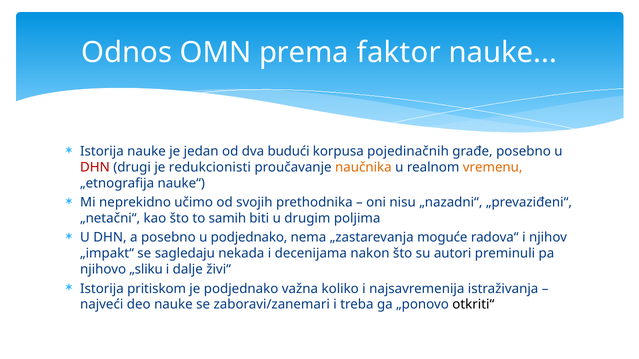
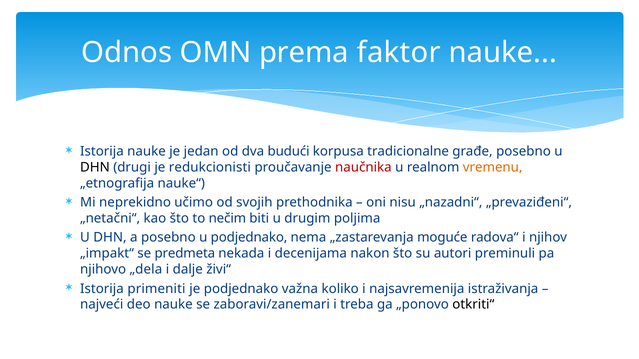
pojedinačnih: pojedinačnih -> tradicionalne
DHN at (95, 168) colour: red -> black
naučnika colour: orange -> red
samih: samih -> nečim
sagledaju: sagledaju -> predmeta
„sliku: „sliku -> „dela
pritiskom: pritiskom -> primeniti
